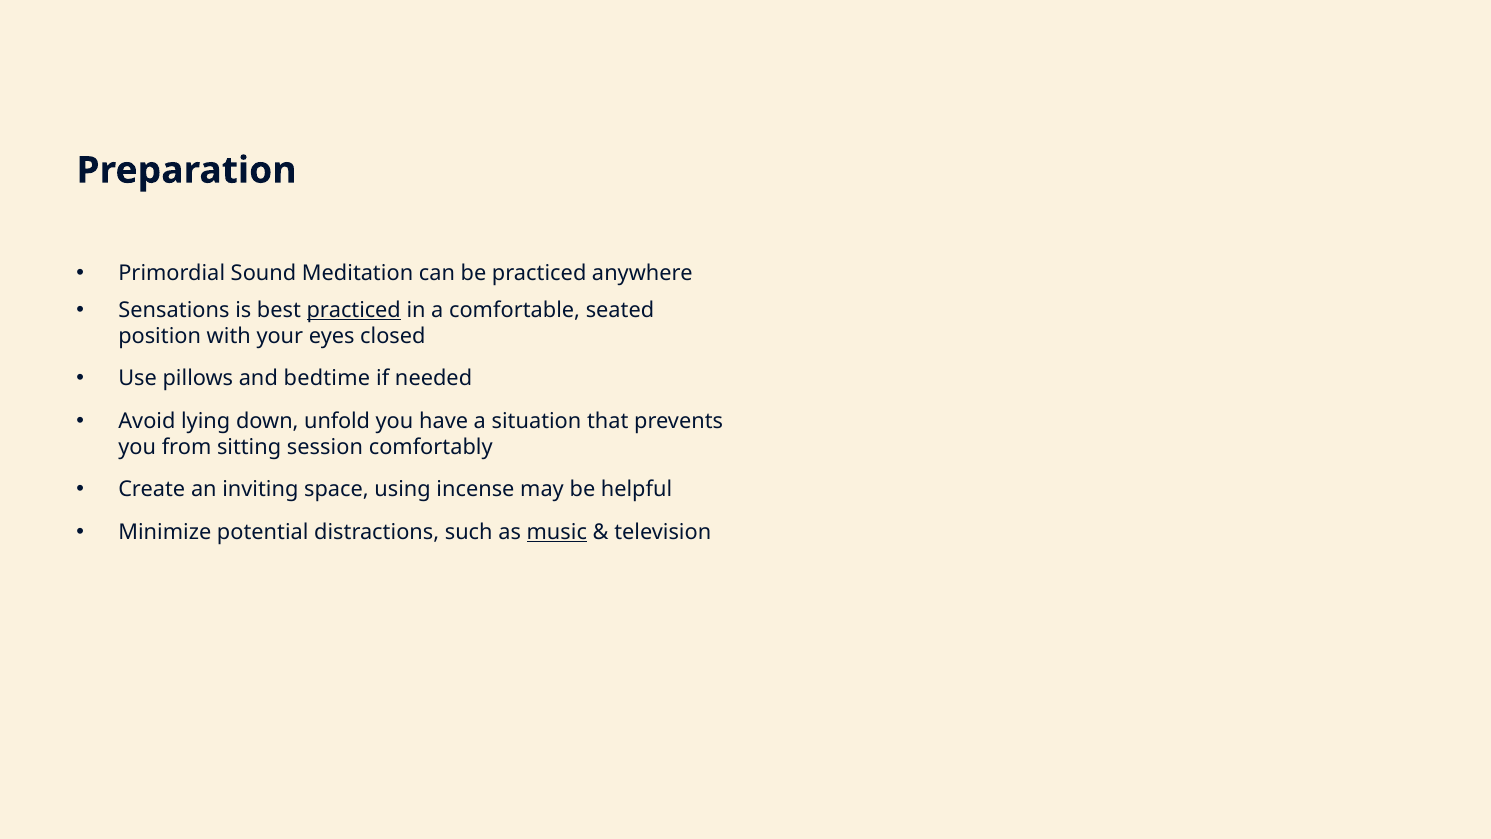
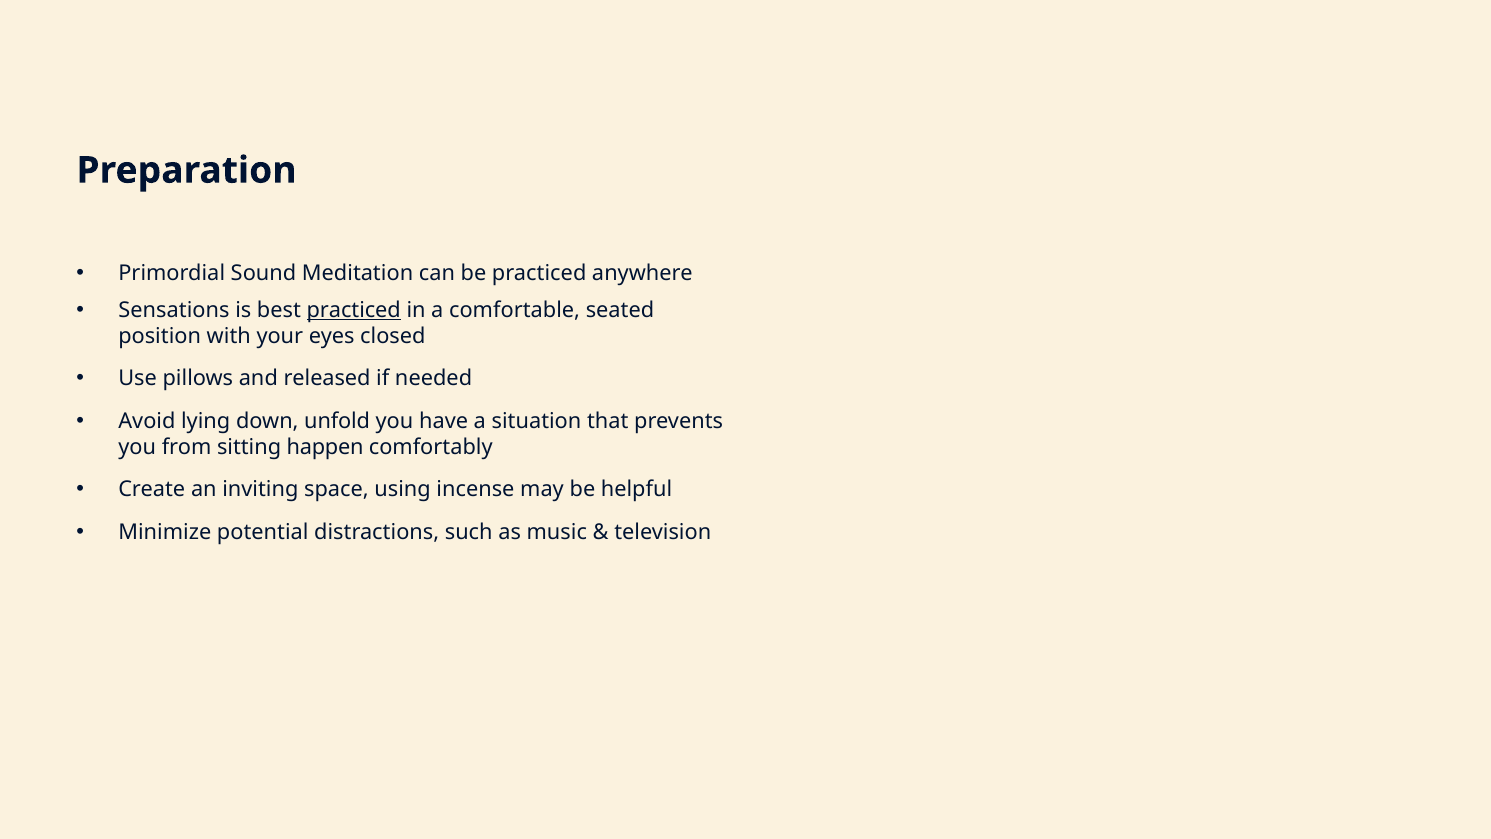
bedtime: bedtime -> released
session: session -> happen
music underline: present -> none
